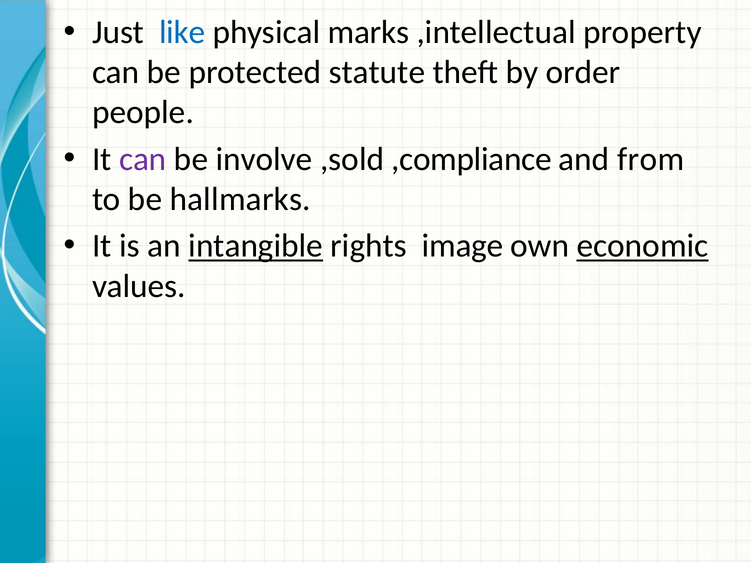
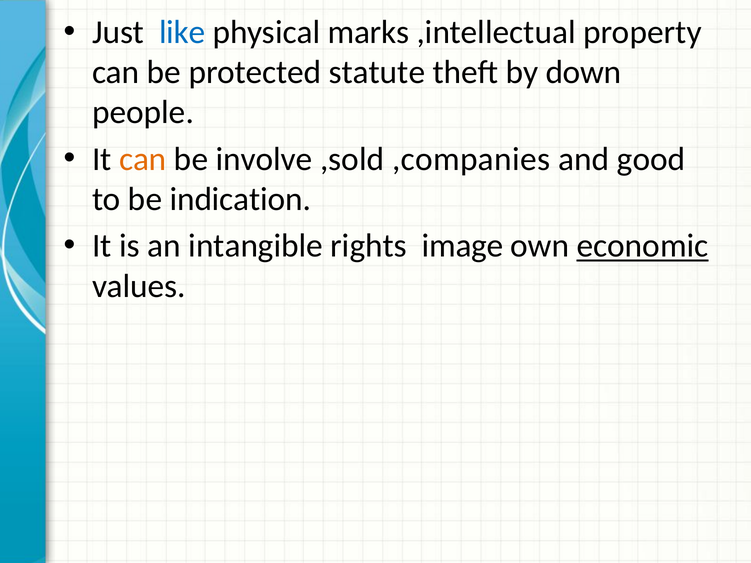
order: order -> down
can at (143, 159) colour: purple -> orange
,compliance: ,compliance -> ,companies
from: from -> good
hallmarks: hallmarks -> indication
intangible underline: present -> none
